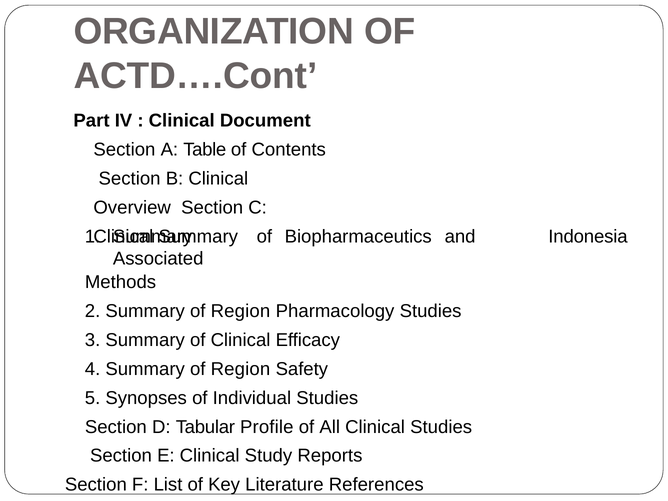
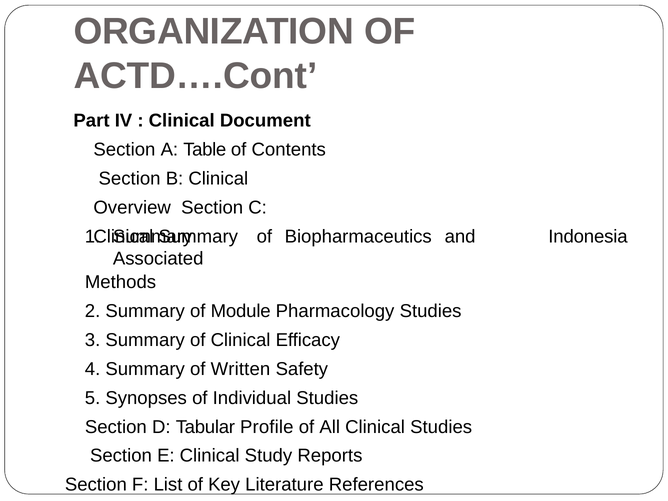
Region at (240, 311): Region -> Module
Region at (240, 369): Region -> Written
